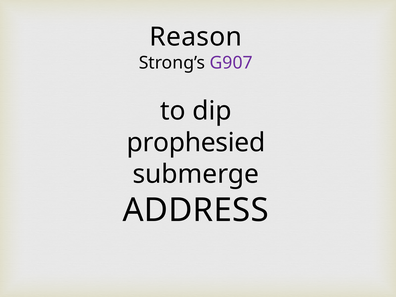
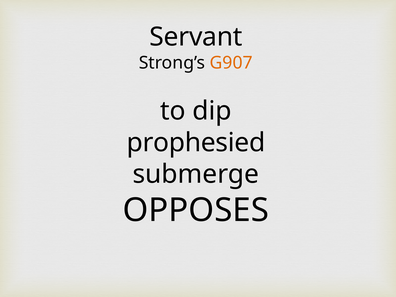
Reason: Reason -> Servant
G907 colour: purple -> orange
ADDRESS: ADDRESS -> OPPOSES
